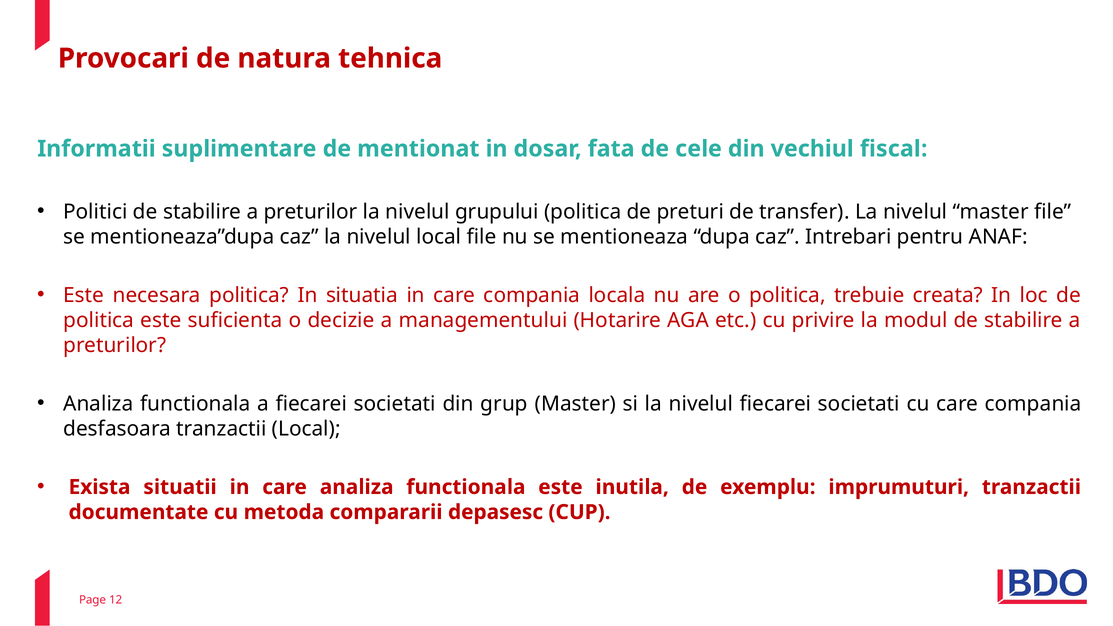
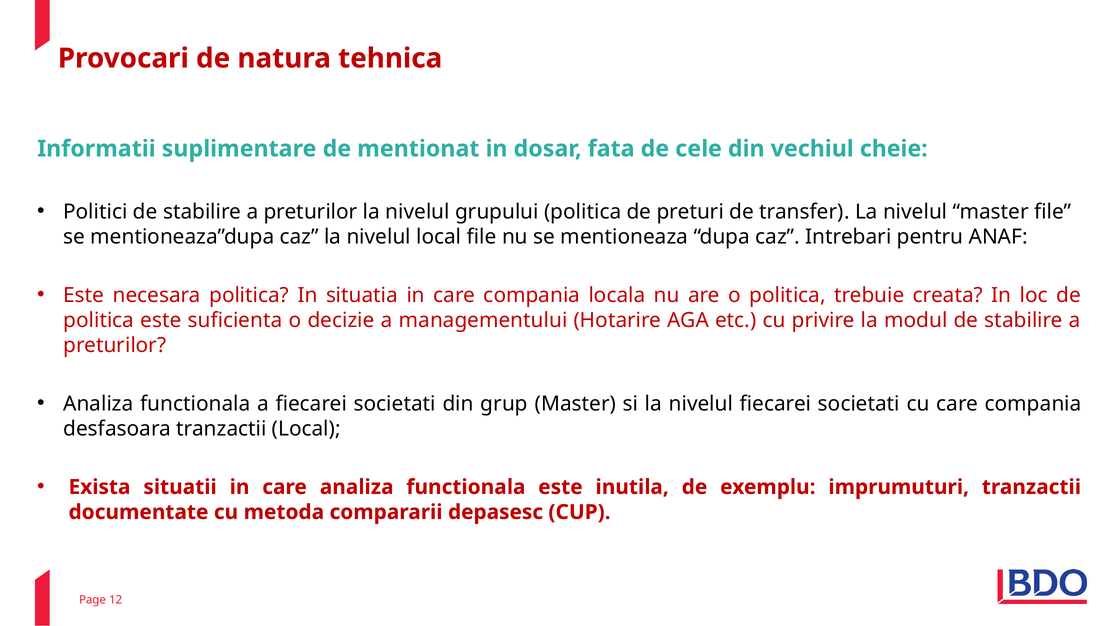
fiscal: fiscal -> cheie
